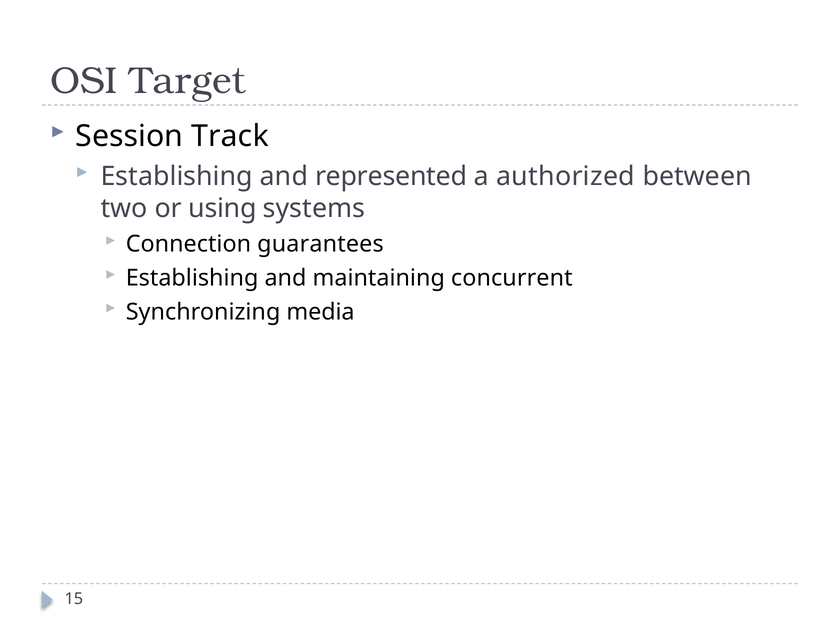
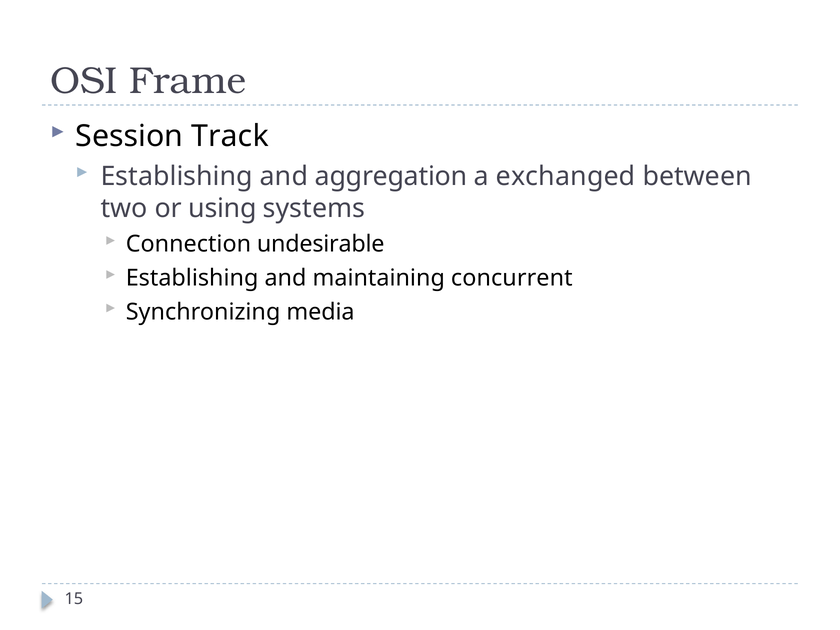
Target: Target -> Frame
represented: represented -> aggregation
authorized: authorized -> exchanged
guarantees: guarantees -> undesirable
